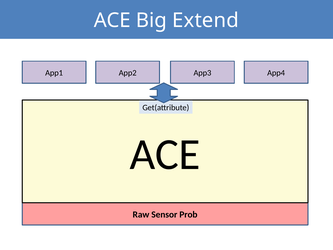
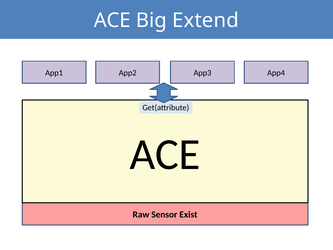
Prob: Prob -> Exist
